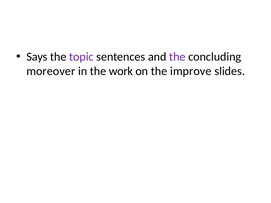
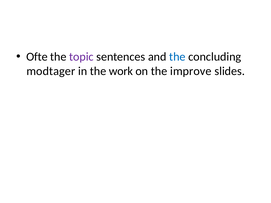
Says: Says -> Ofte
the at (177, 57) colour: purple -> blue
moreover: moreover -> modtager
